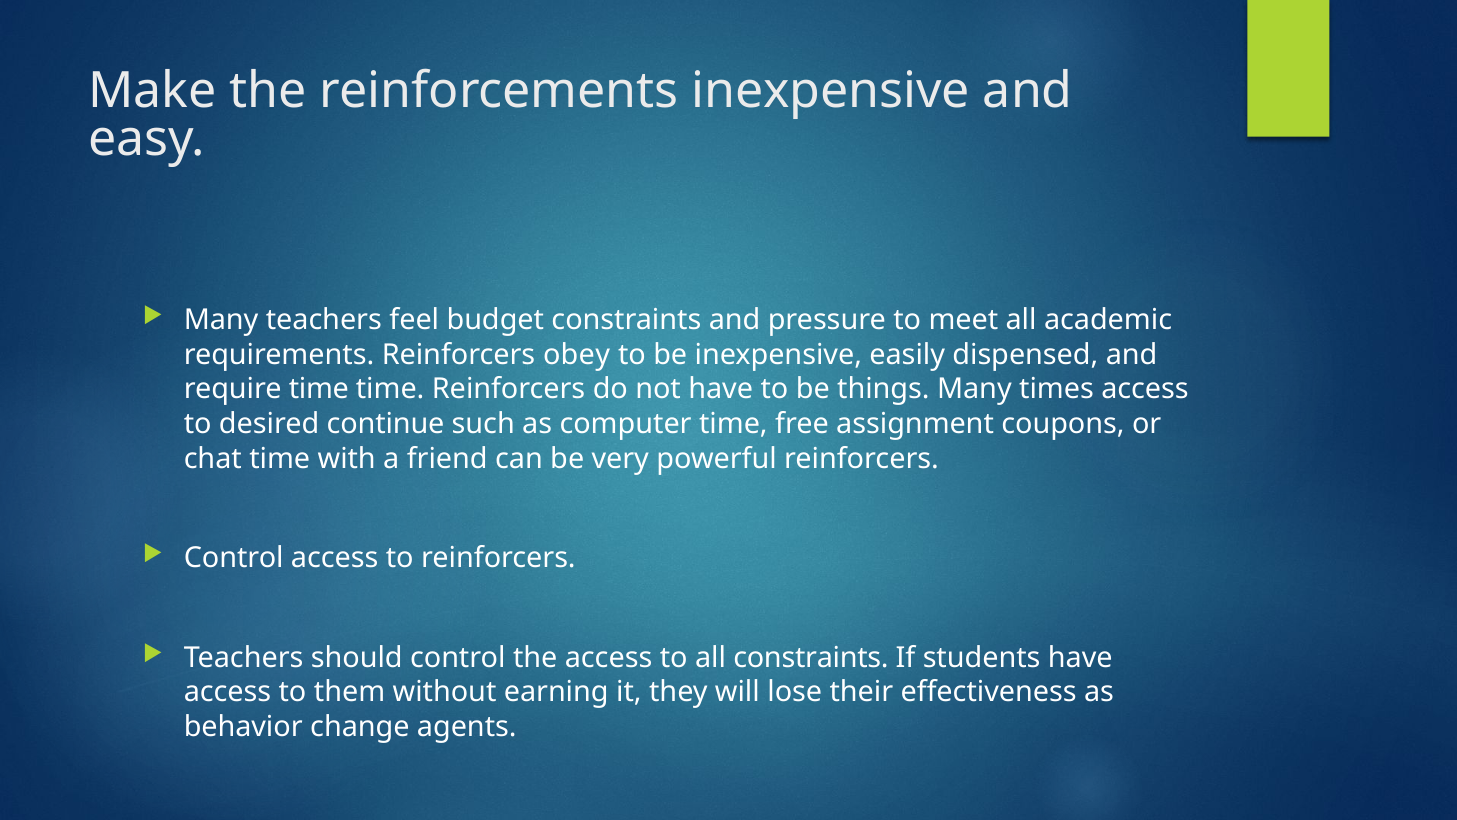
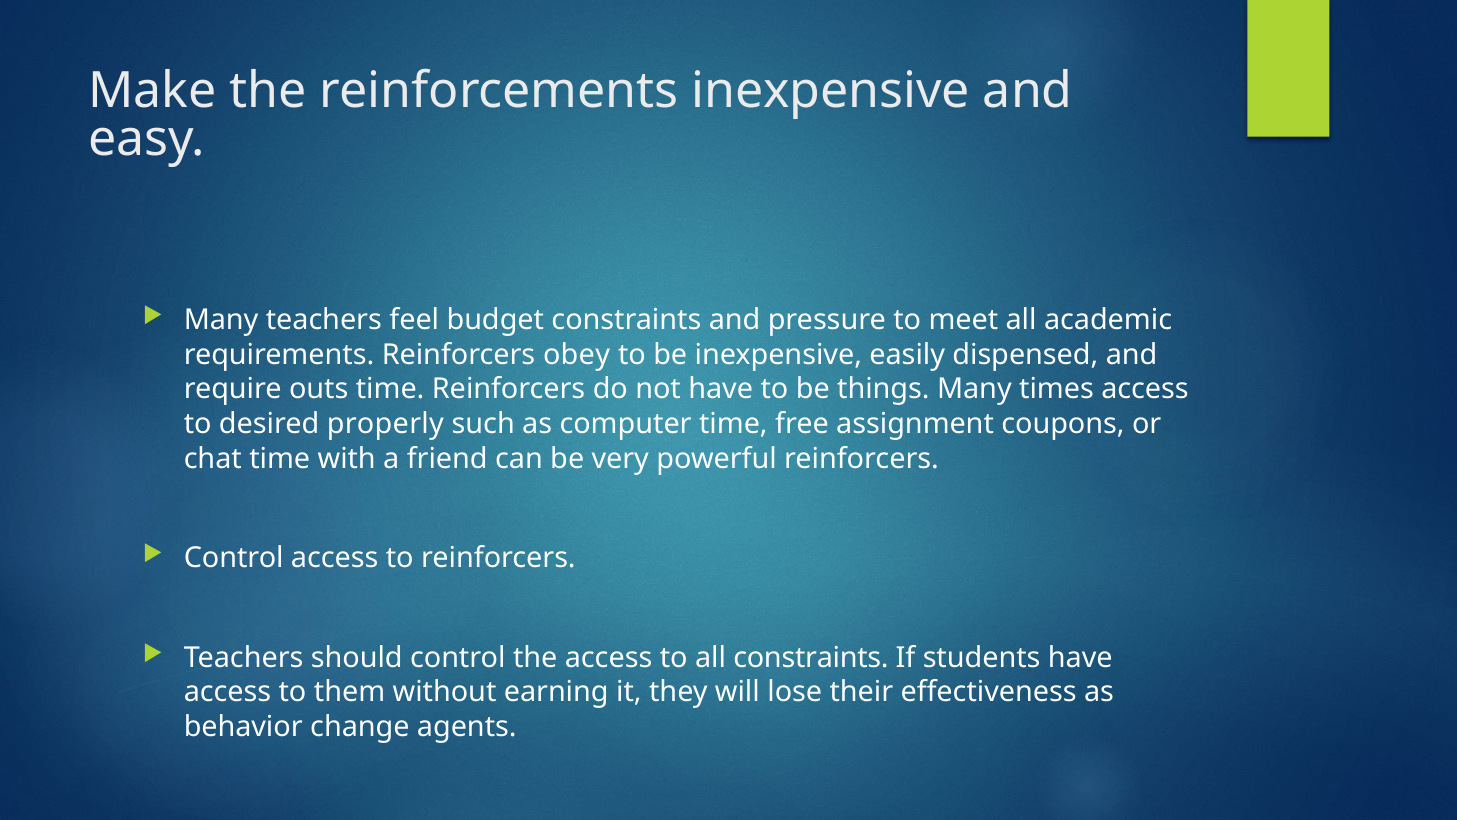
require time: time -> outs
continue: continue -> properly
